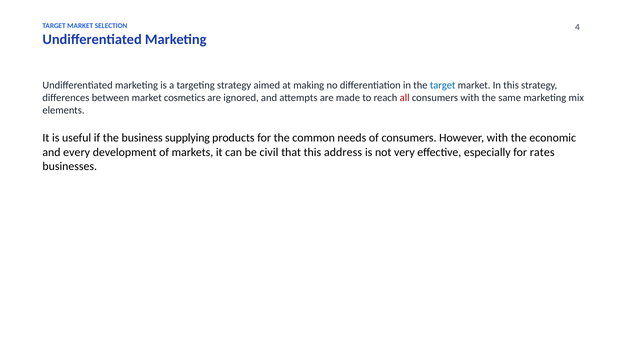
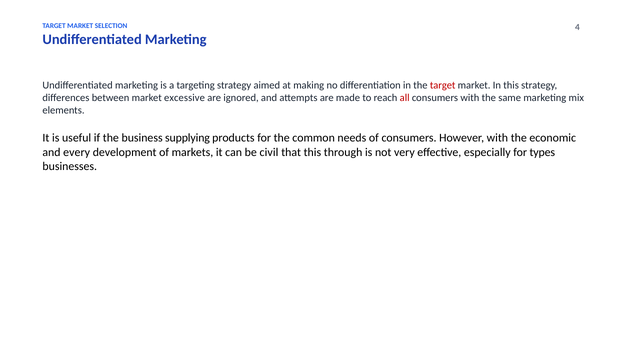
target at (443, 85) colour: blue -> red
cosmetics: cosmetics -> excessive
address: address -> through
rates: rates -> types
